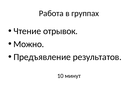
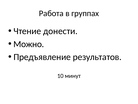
отрывок: отрывок -> донести
